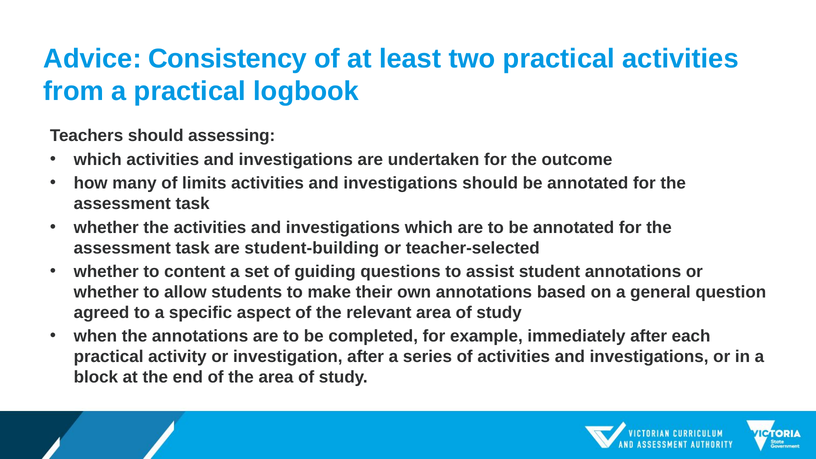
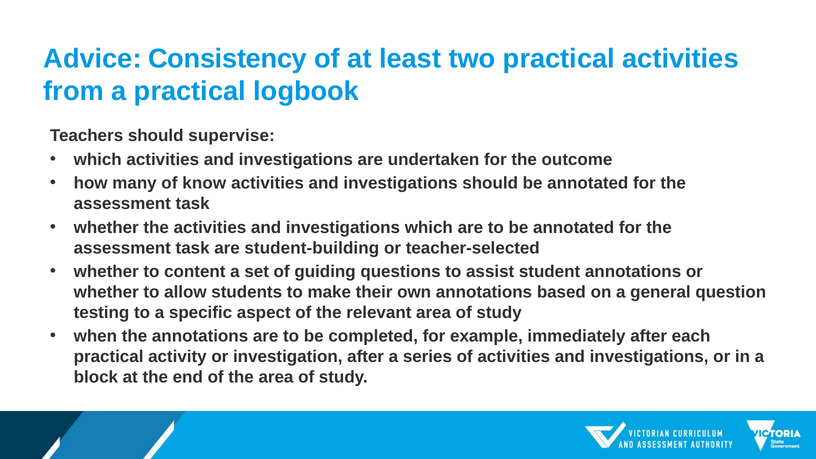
assessing: assessing -> supervise
limits: limits -> know
agreed: agreed -> testing
